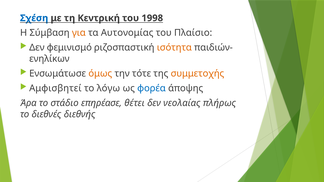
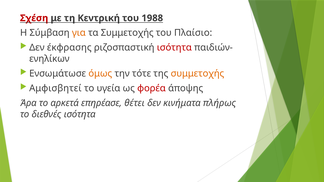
Σχέση colour: blue -> red
1998: 1998 -> 1988
τα Αυτονομίας: Αυτονομίας -> Συμμετοχής
φεμινισμό: φεμινισμό -> έκφρασης
ισότητα at (174, 48) colour: orange -> red
λόγω: λόγω -> υγεία
φορέα colour: blue -> red
στάδιο: στάδιο -> αρκετά
νεολαίας: νεολαίας -> κινήματα
διεθνές διεθνής: διεθνής -> ισότητα
